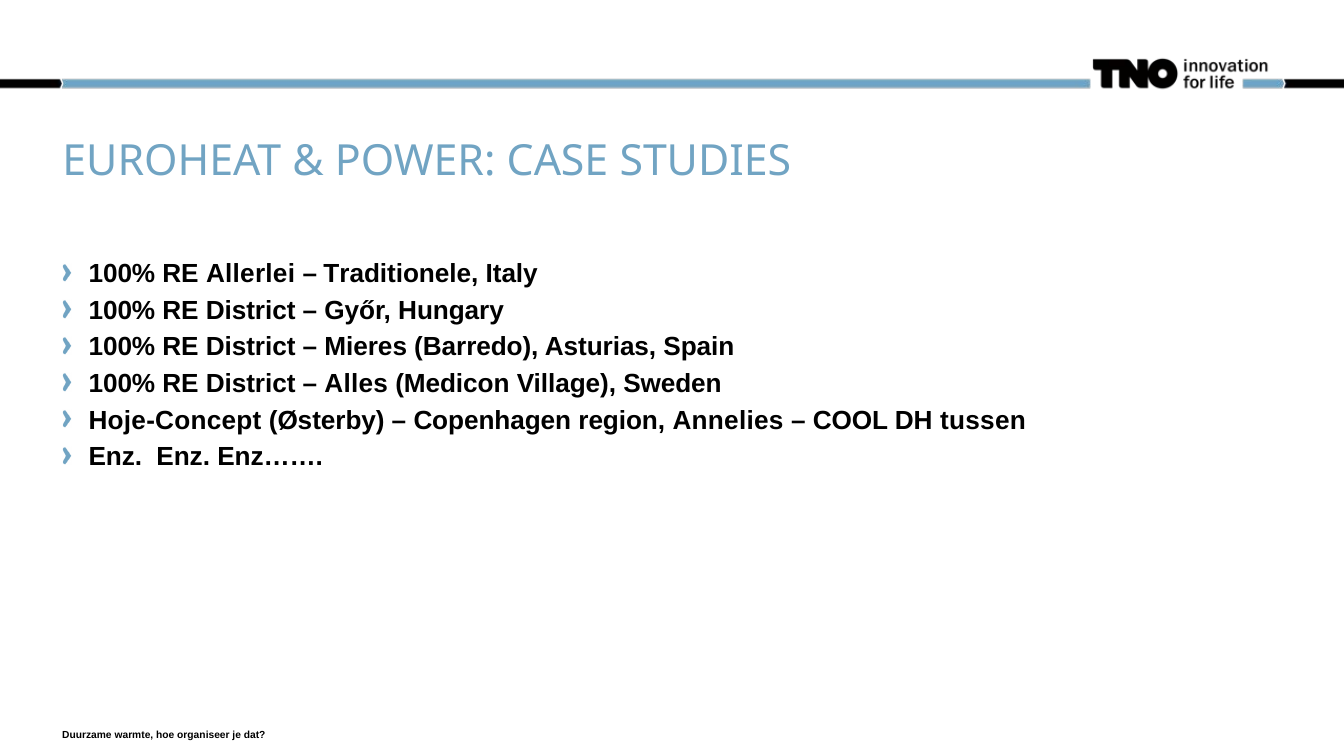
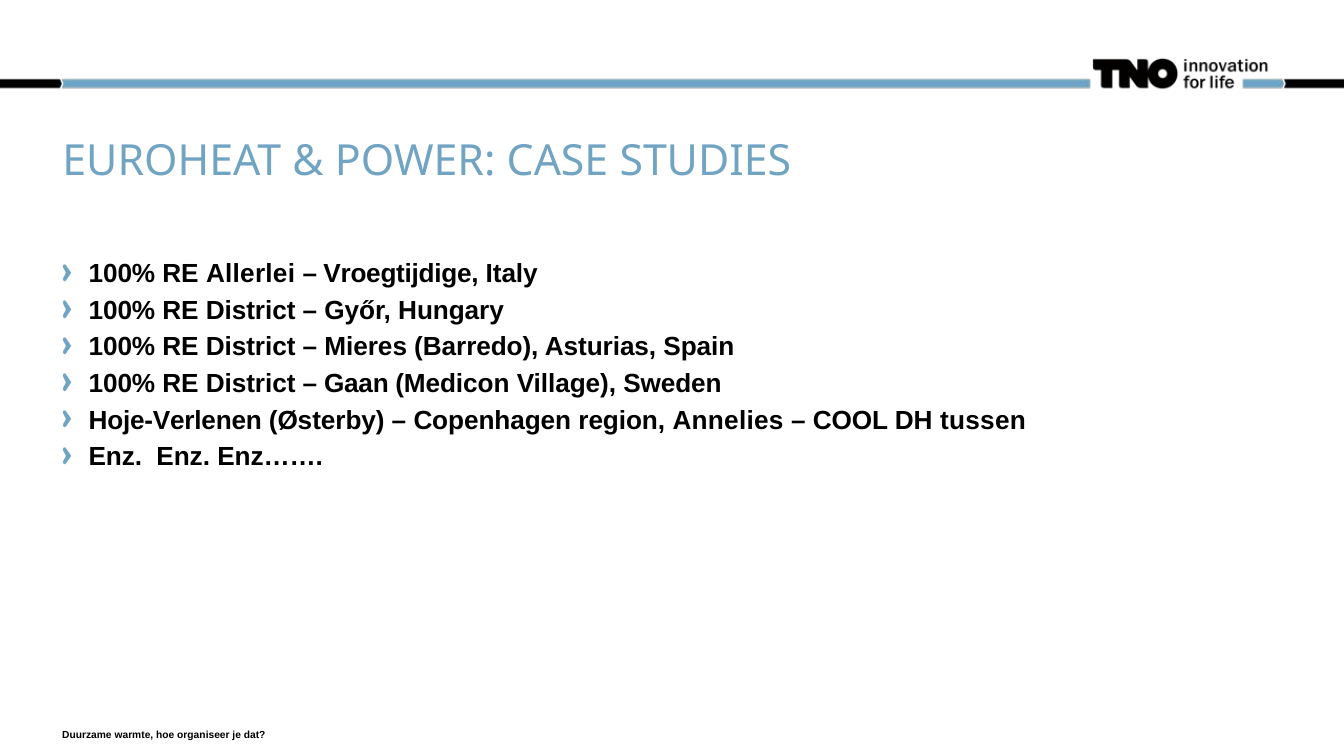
Traditionele: Traditionele -> Vroegtijdige
Alles: Alles -> Gaan
Hoje-Concept: Hoje-Concept -> Hoje-Verlenen
